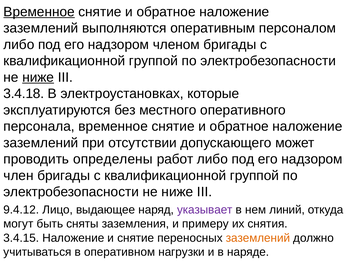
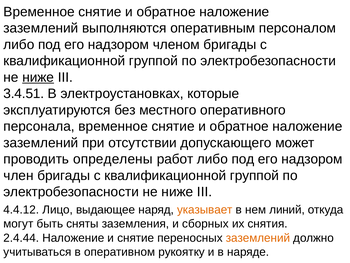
Временное at (39, 12) underline: present -> none
3.4.18: 3.4.18 -> 3.4.51
9.4.12: 9.4.12 -> 4.4.12
указывает colour: purple -> orange
примеру: примеру -> сборных
3.4.15: 3.4.15 -> 2.4.44
нагрузки: нагрузки -> рукоятку
